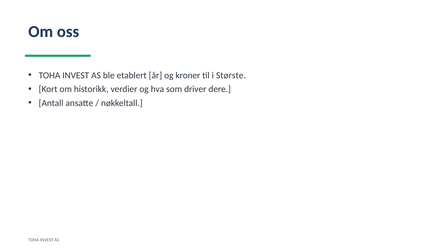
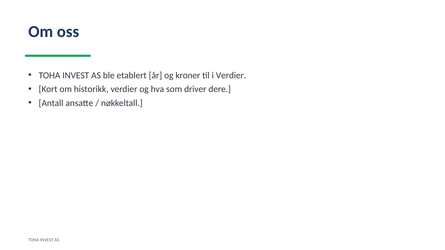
i Største: Største -> Verdier
